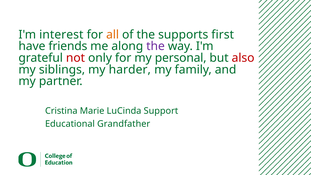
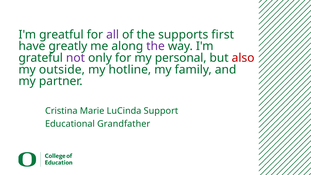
interest: interest -> greatful
all colour: orange -> purple
friends: friends -> greatly
not colour: red -> purple
siblings: siblings -> outside
harder: harder -> hotline
